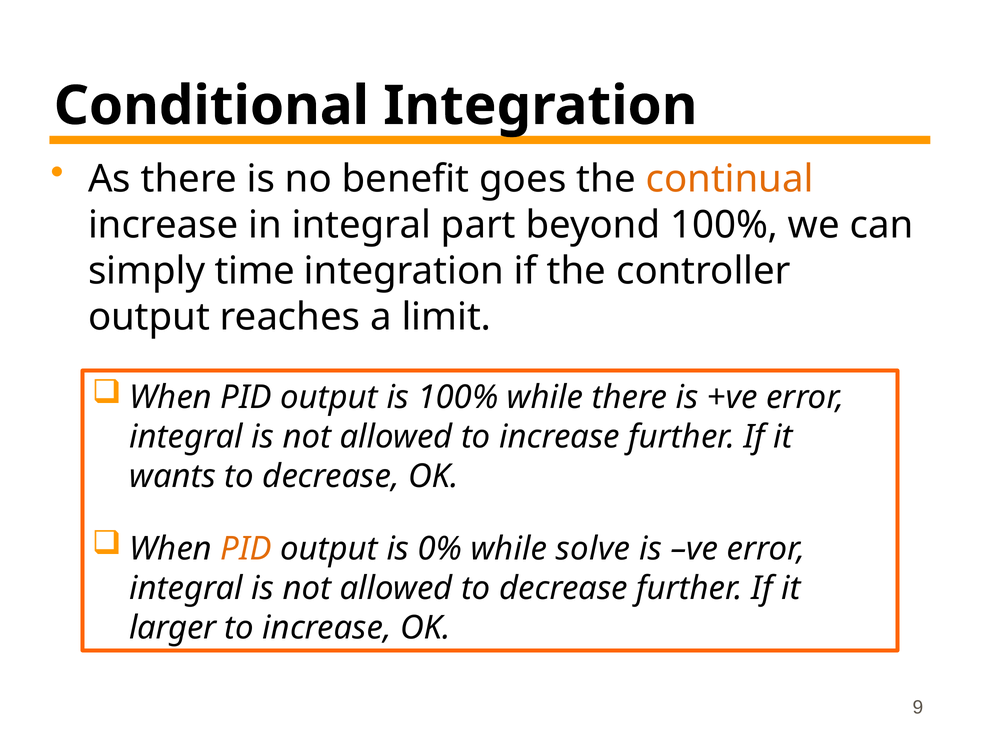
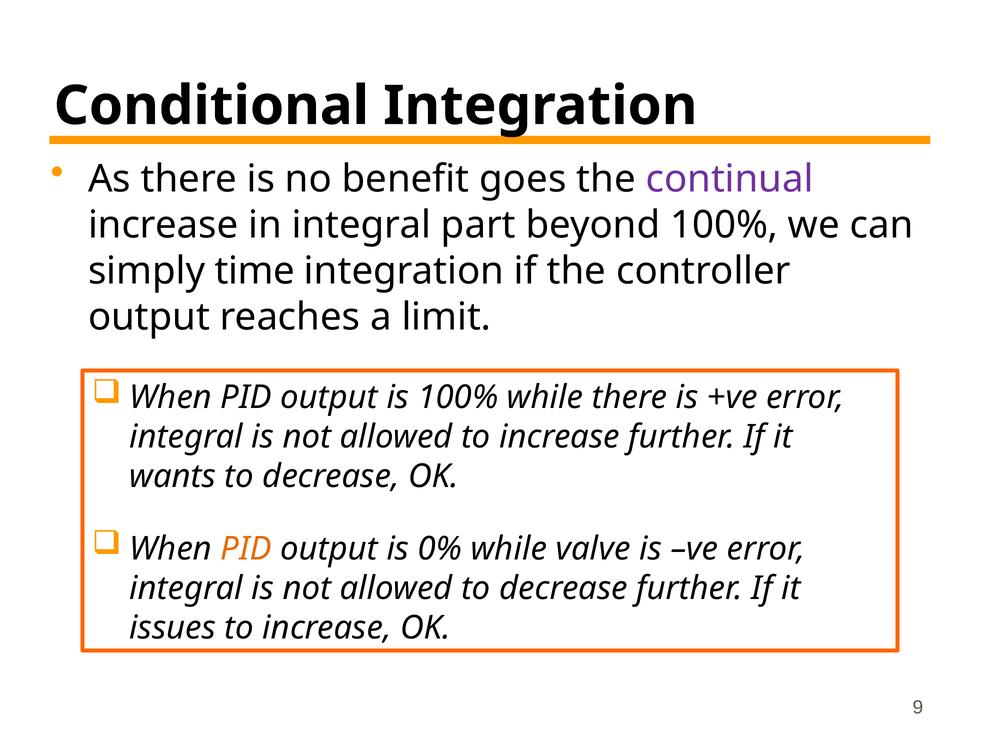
continual colour: orange -> purple
solve: solve -> valve
larger: larger -> issues
